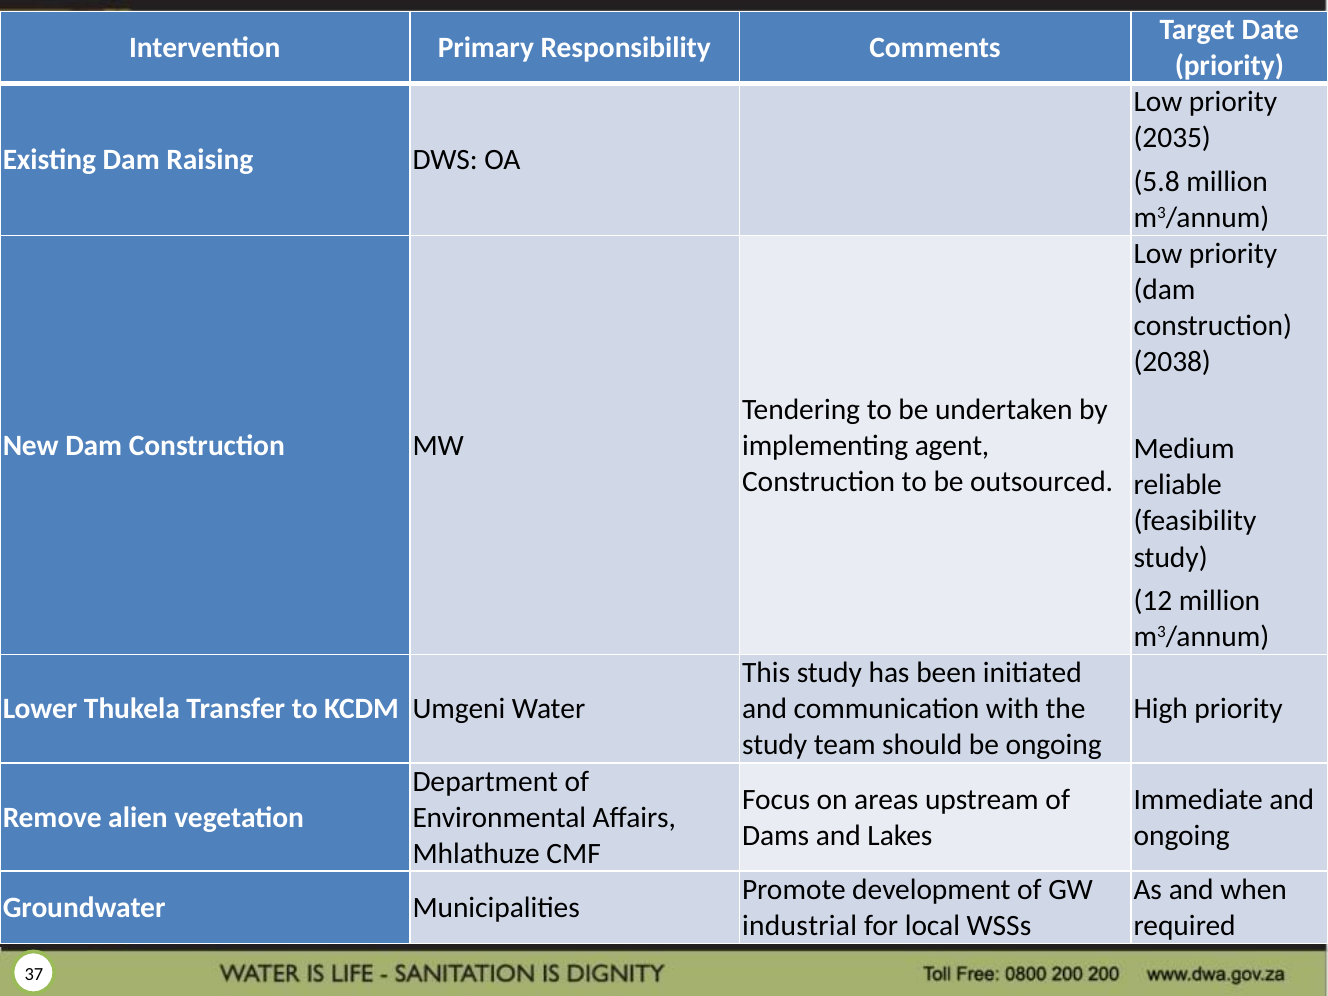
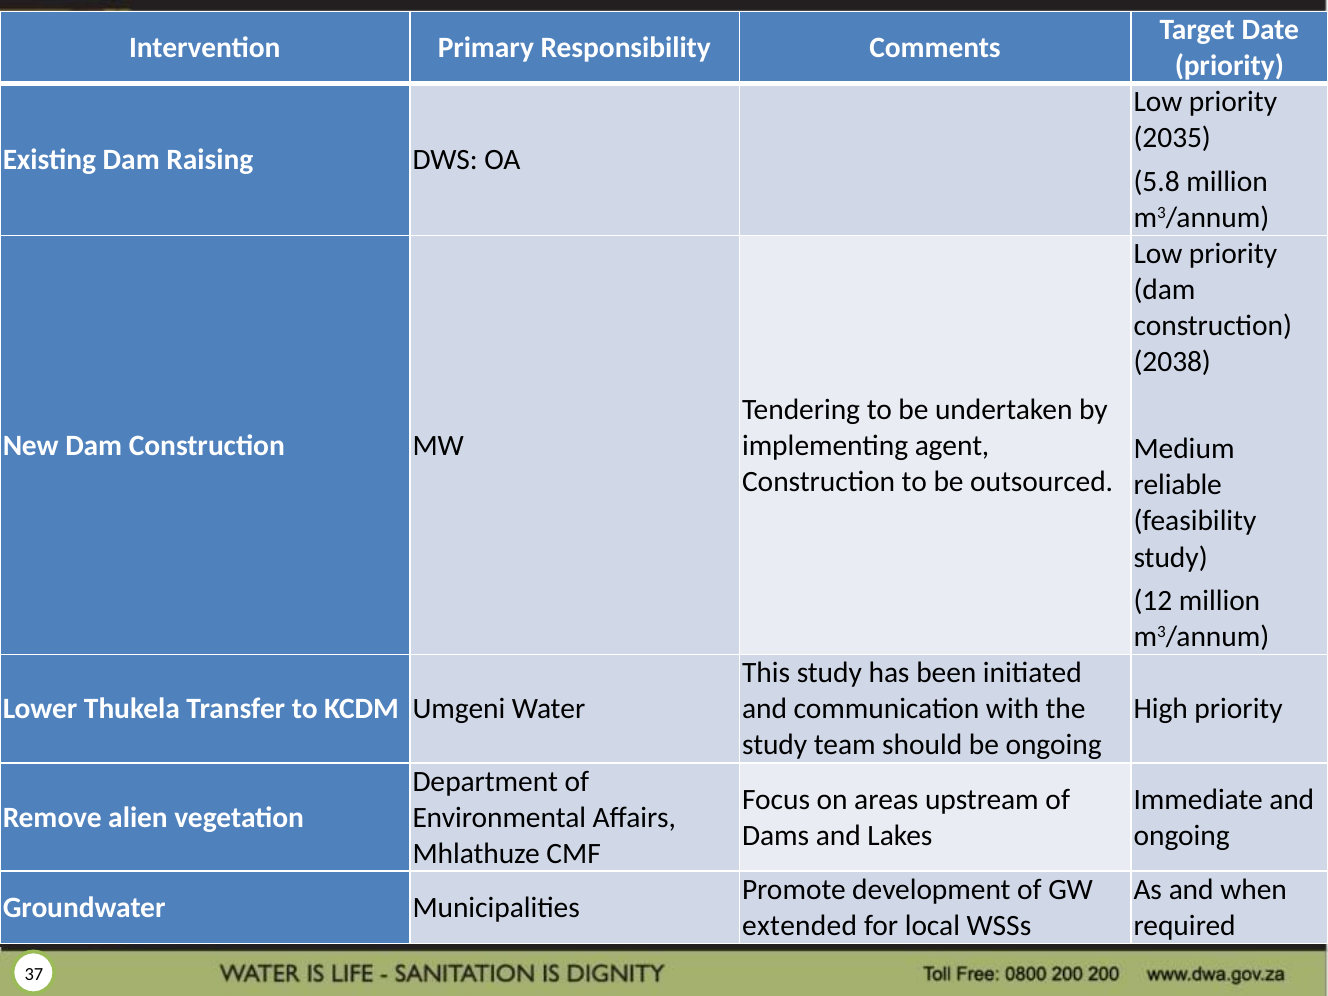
industrial: industrial -> extended
